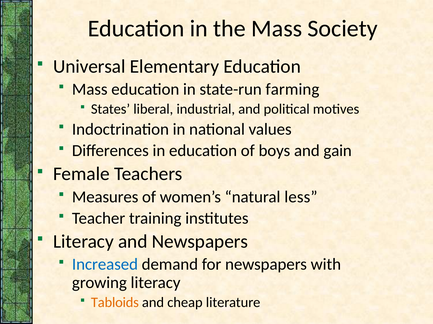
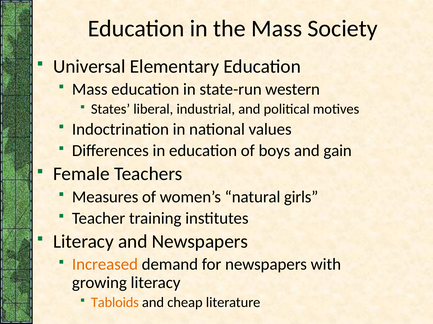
farming: farming -> western
less: less -> girls
Increased colour: blue -> orange
